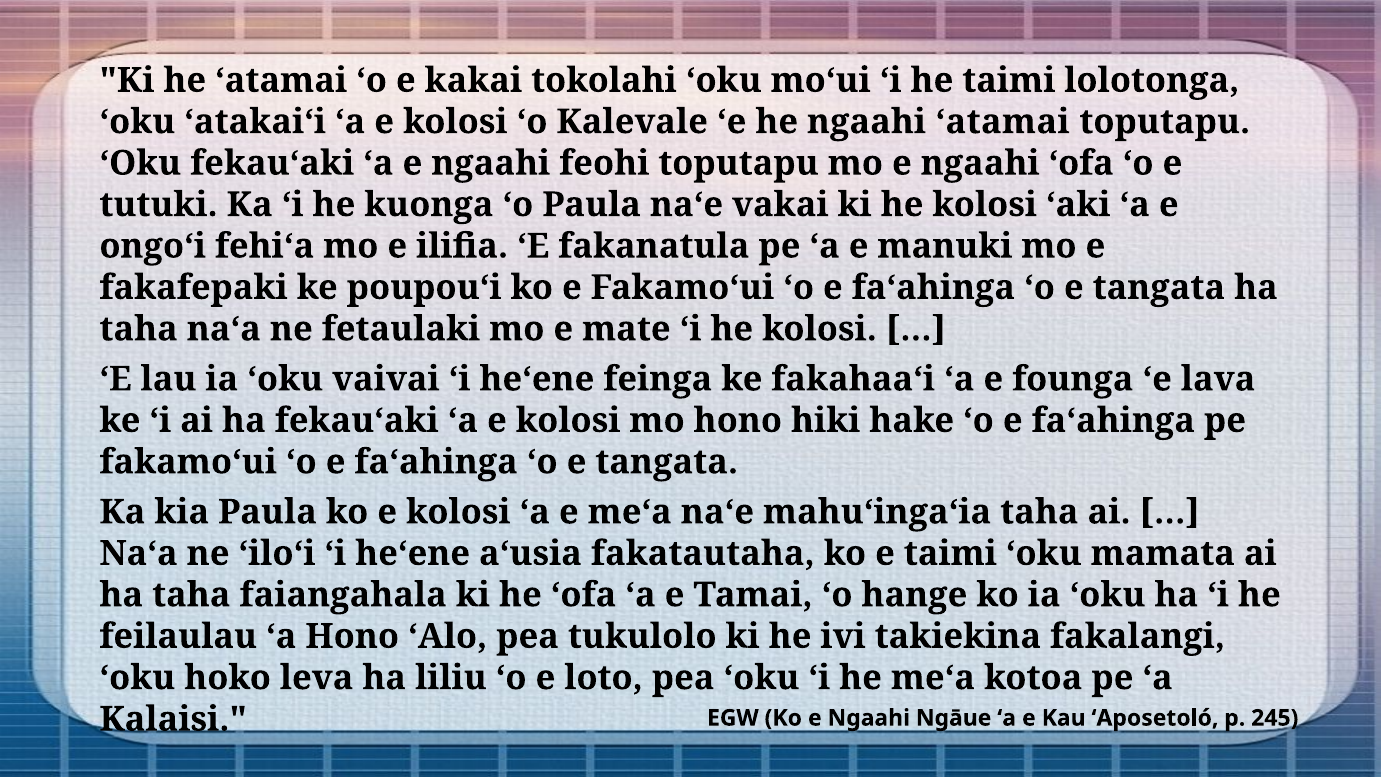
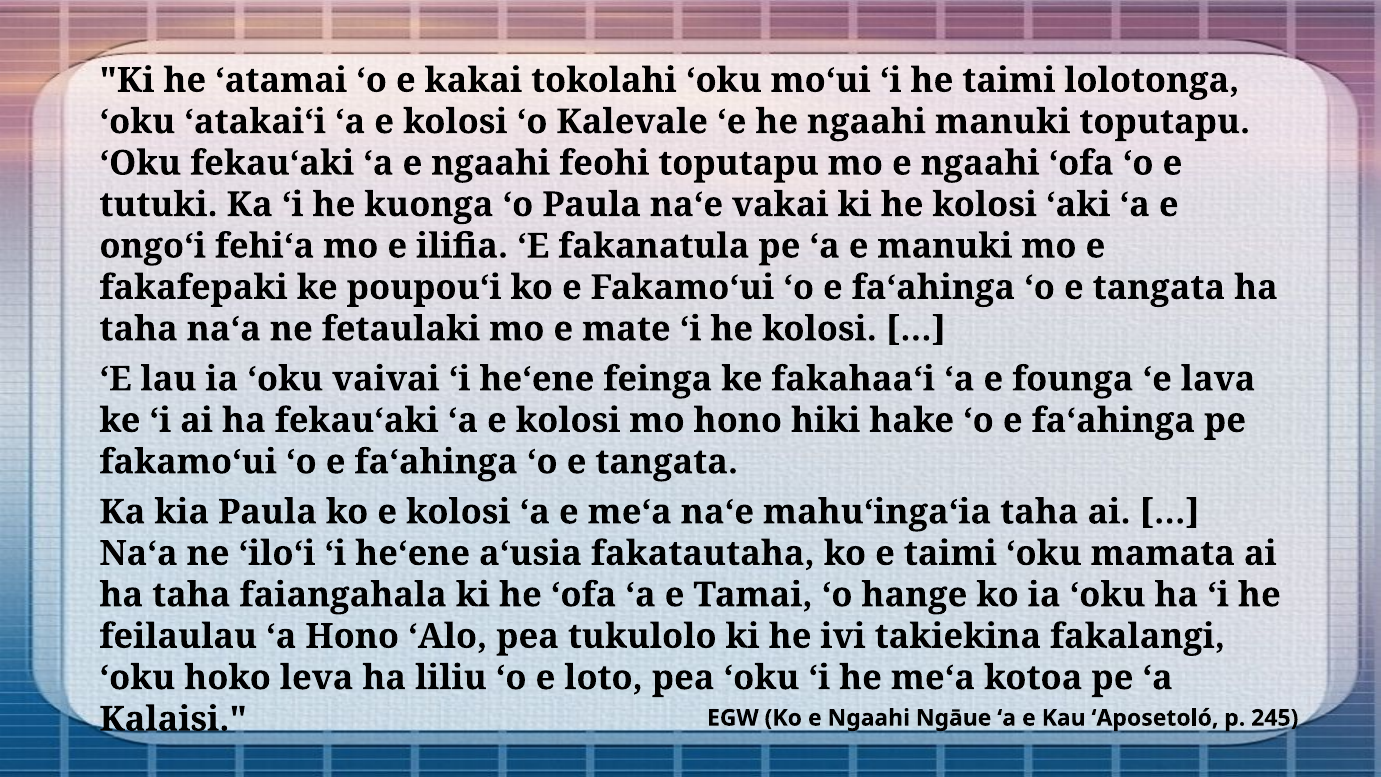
ngaahi ʻatamai: ʻatamai -> manuki
